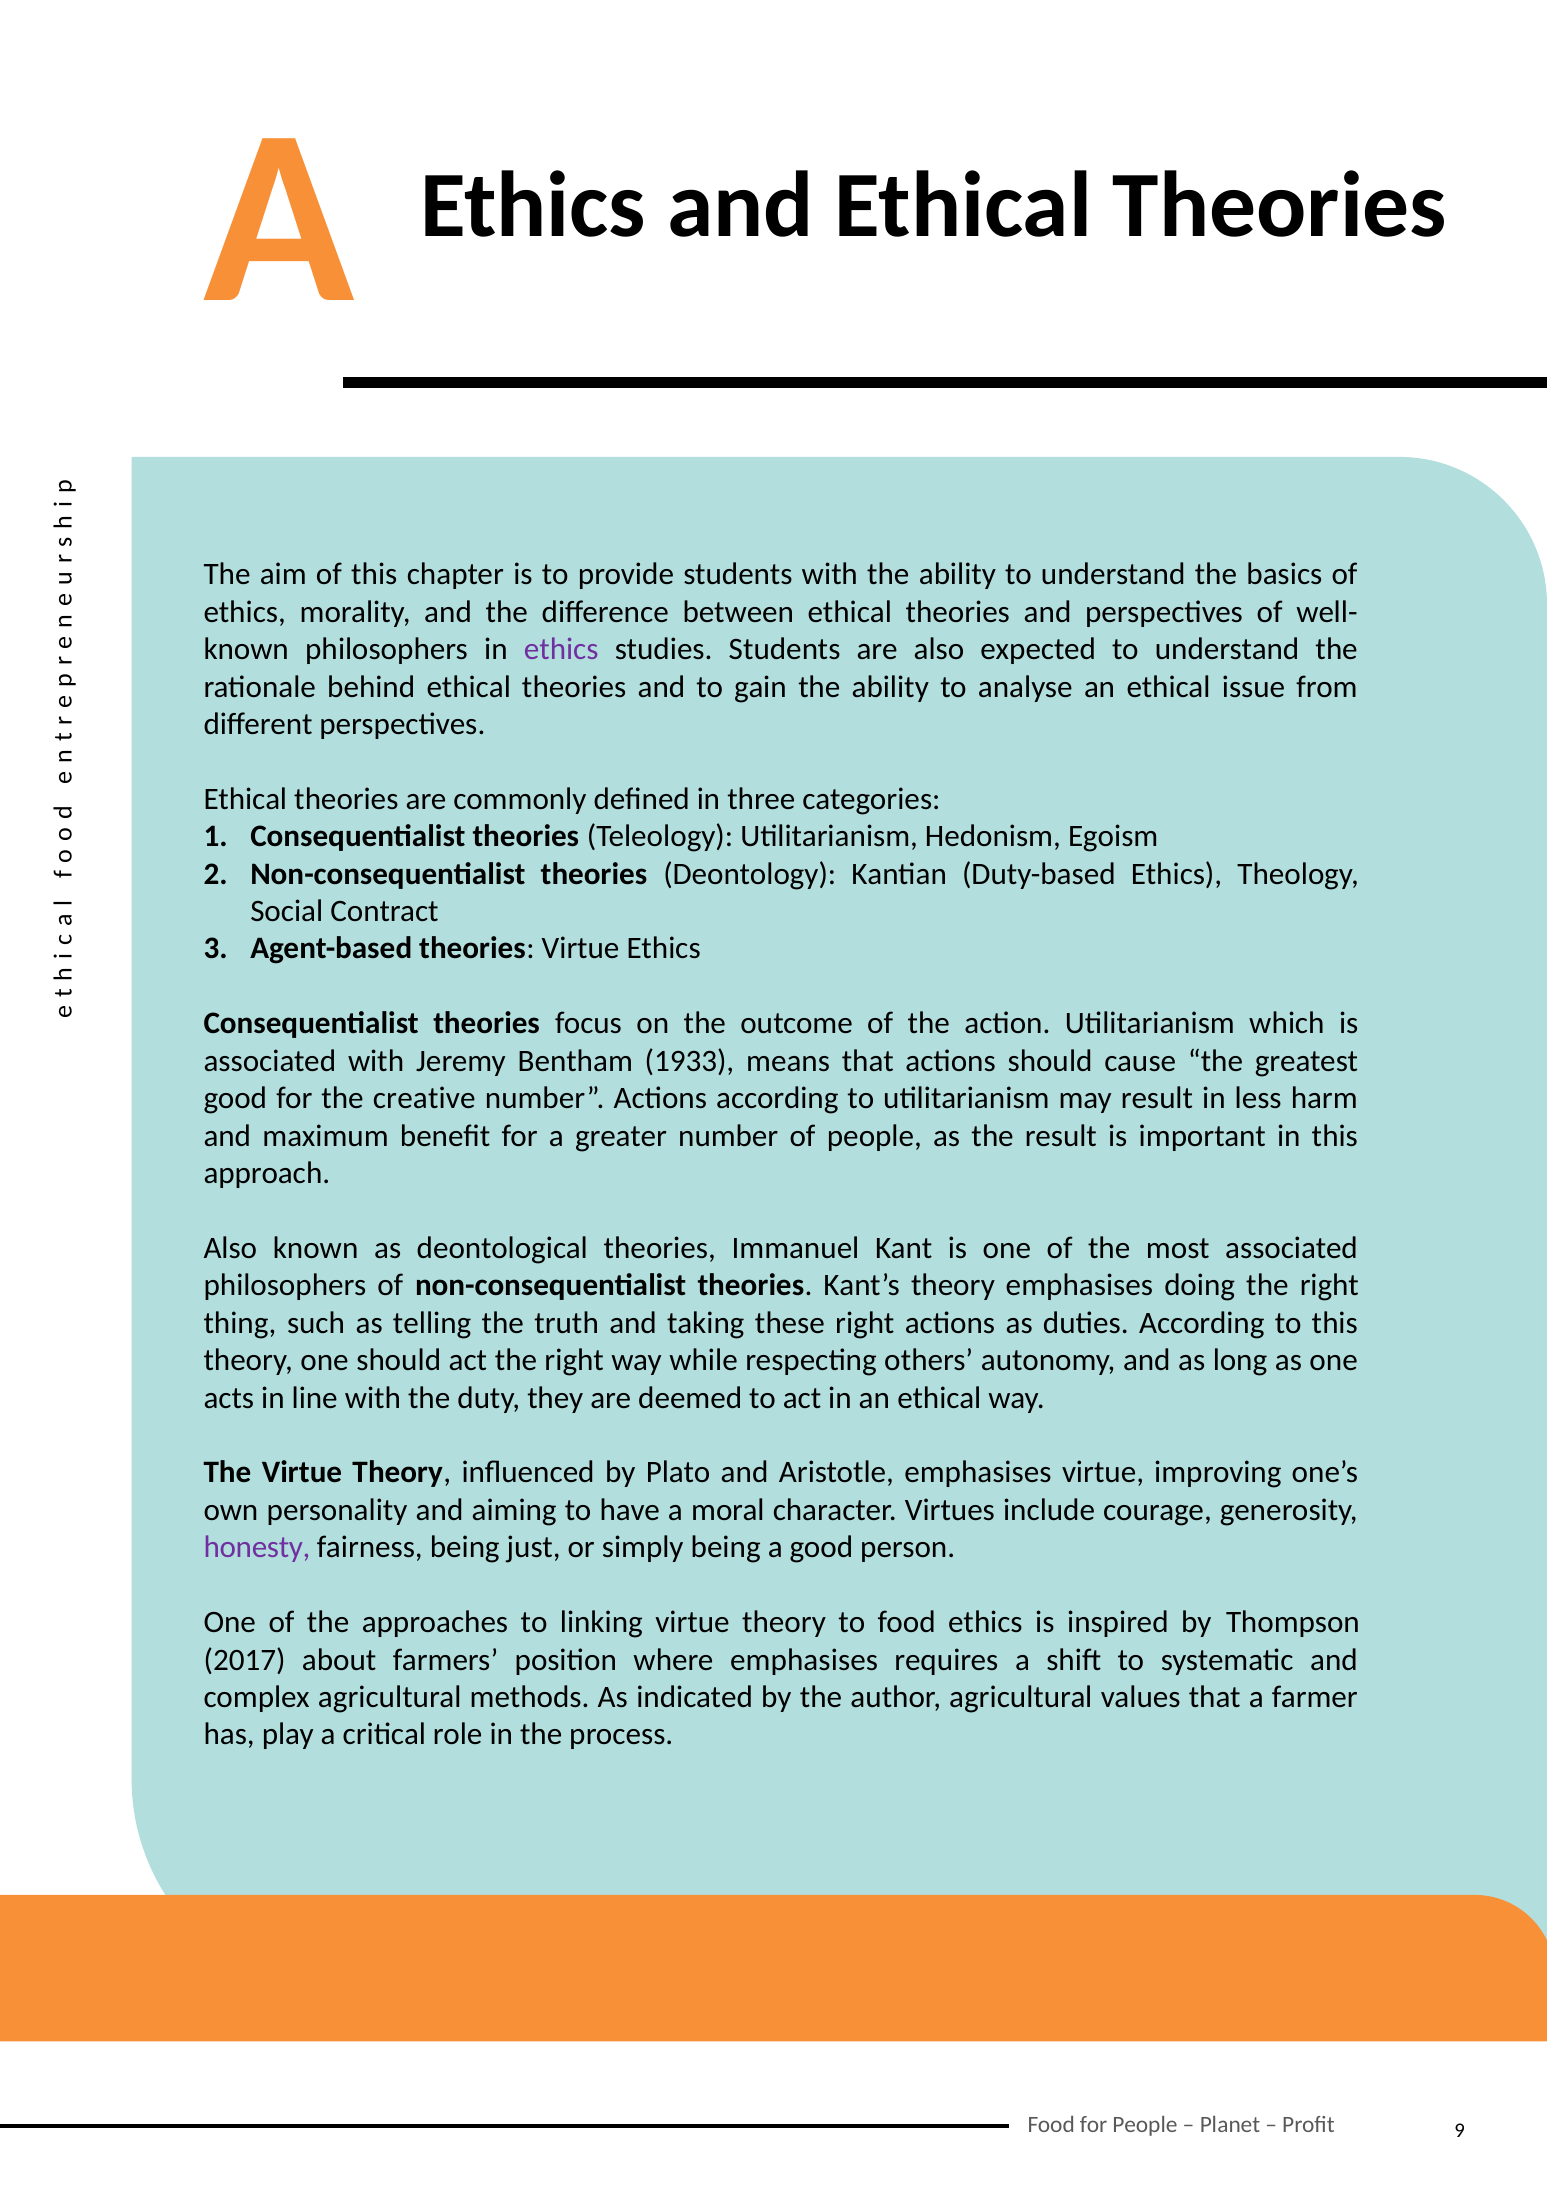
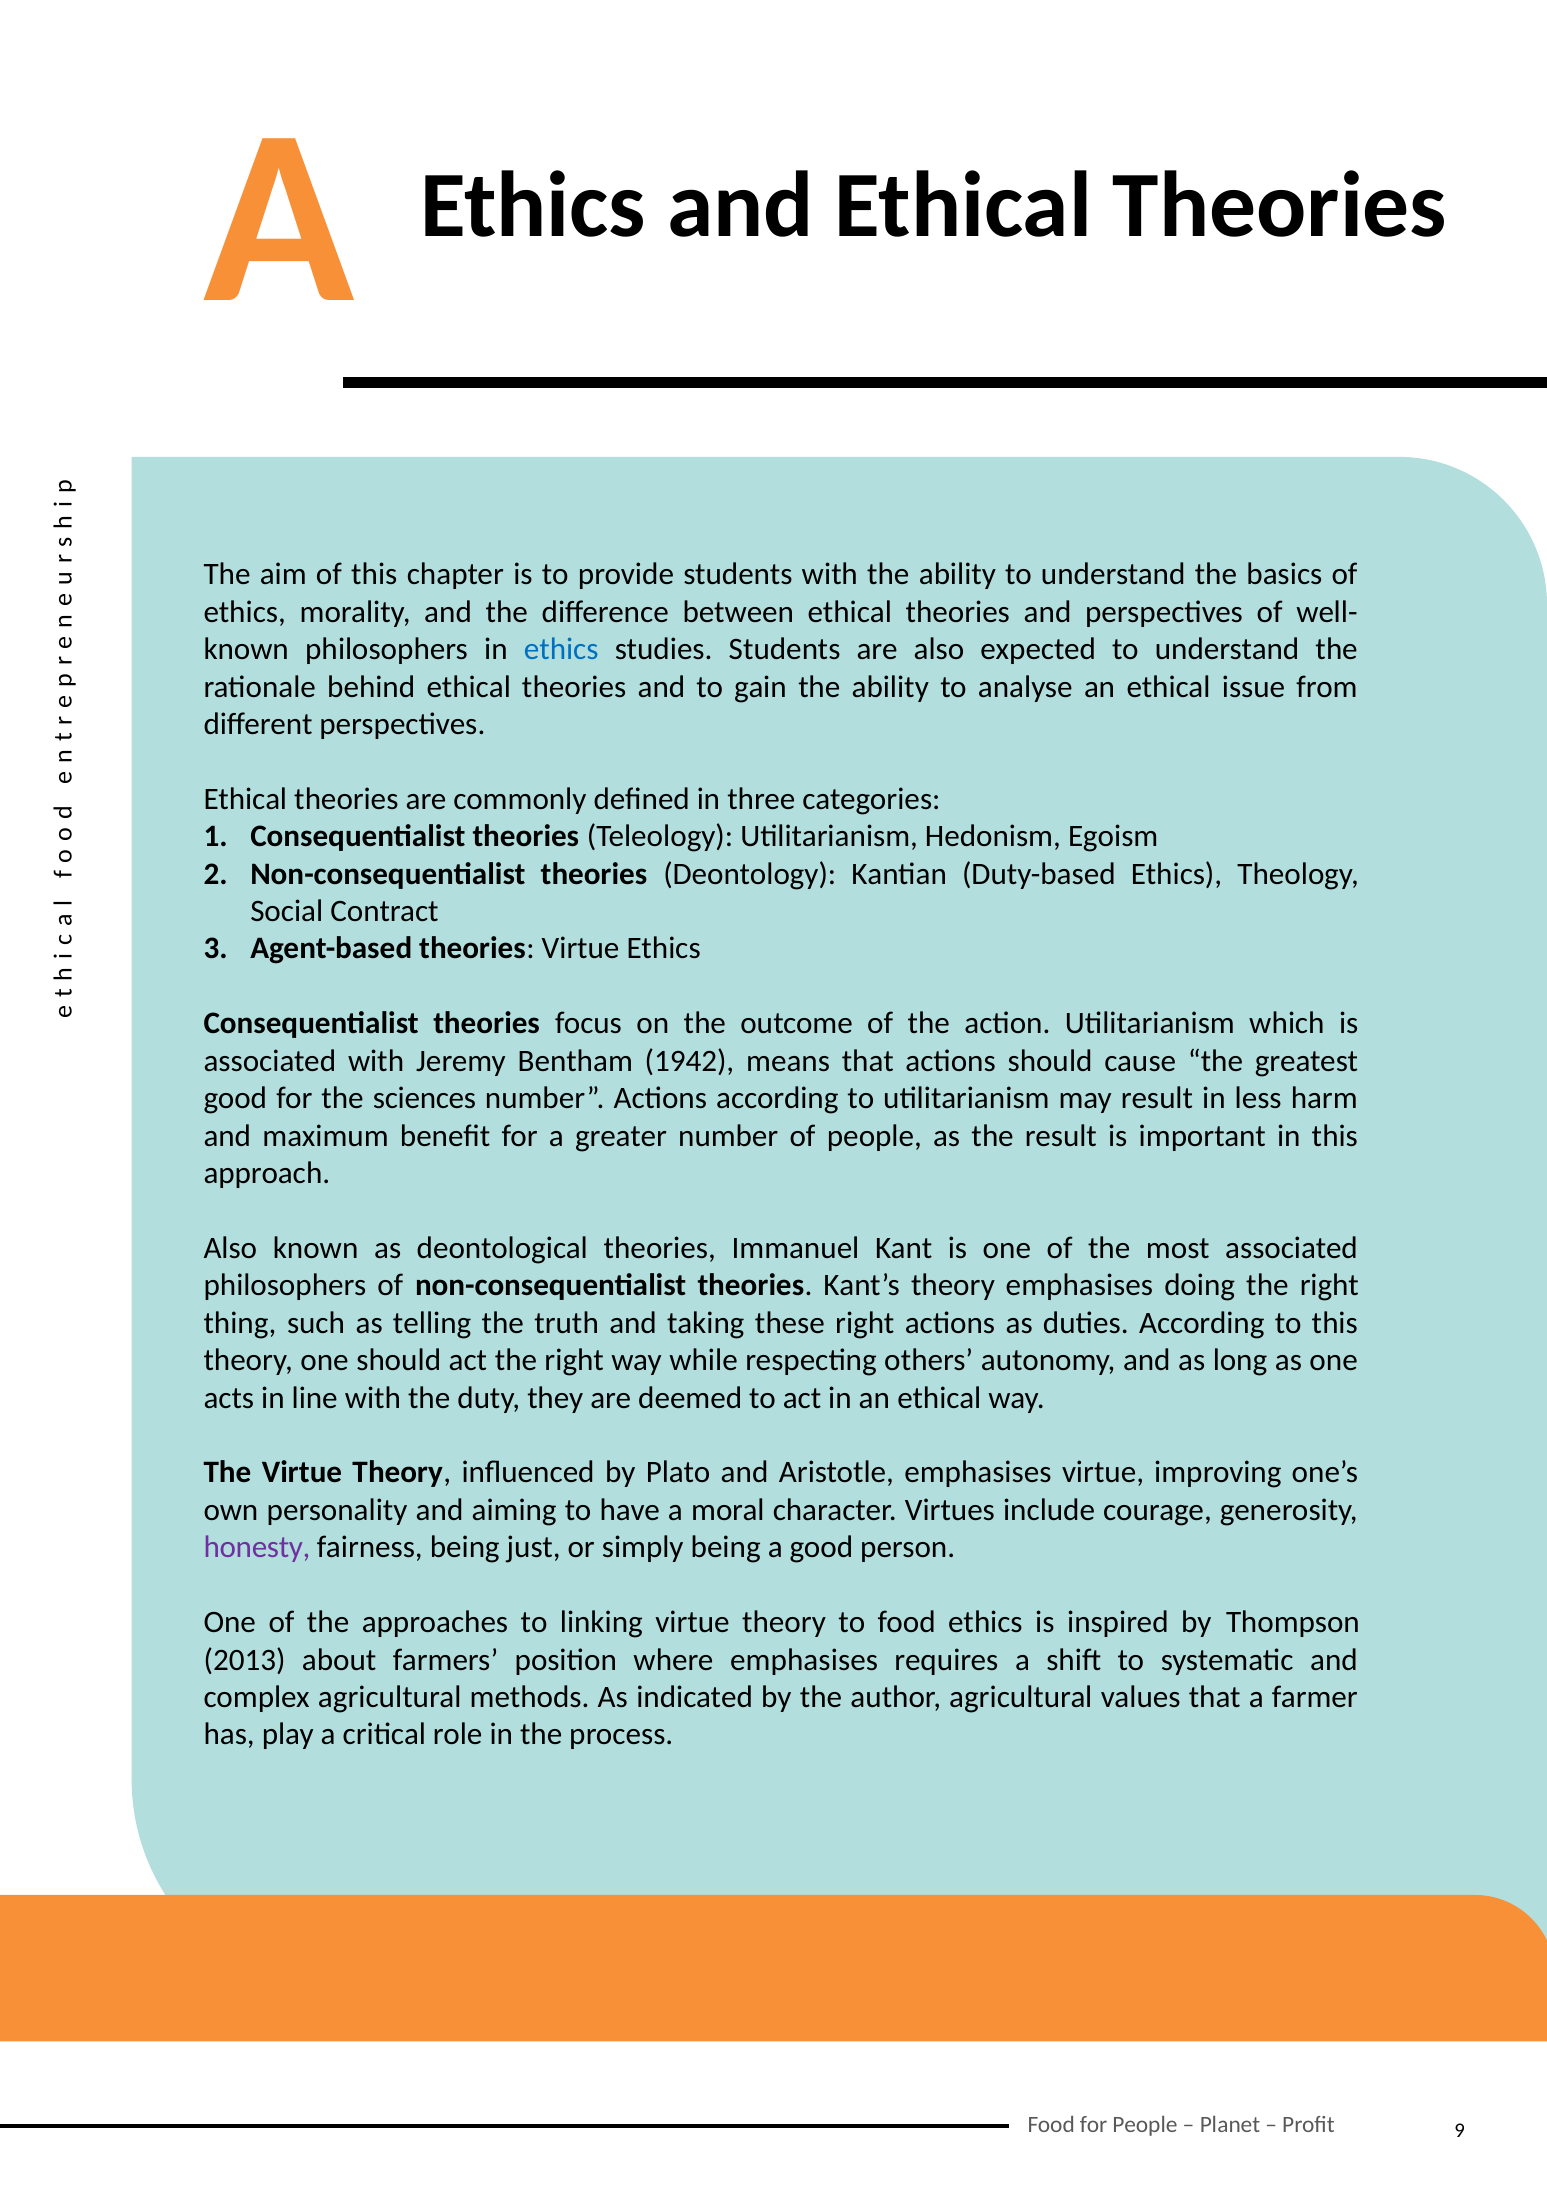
ethics at (561, 649) colour: purple -> blue
1933: 1933 -> 1942
creative: creative -> sciences
2017: 2017 -> 2013
